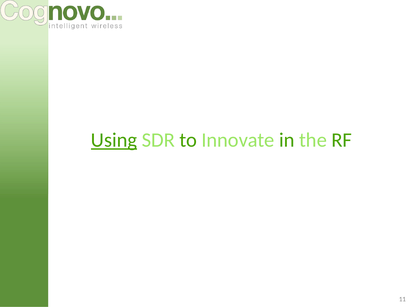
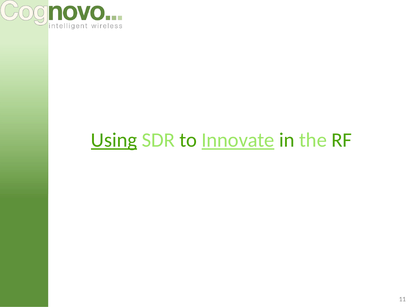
Innovate underline: none -> present
